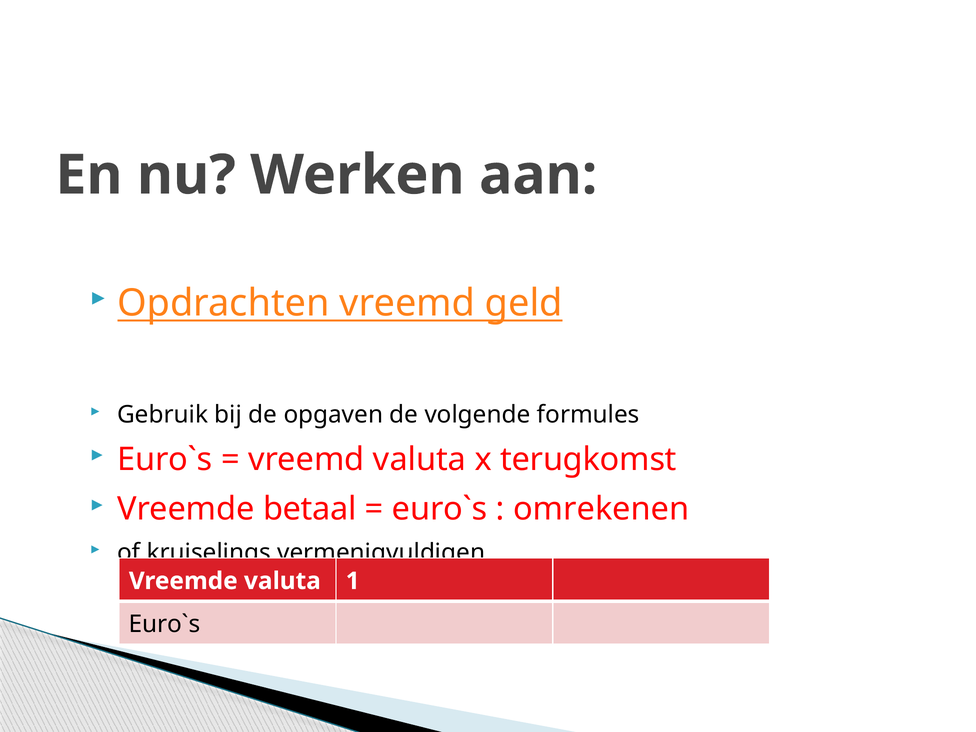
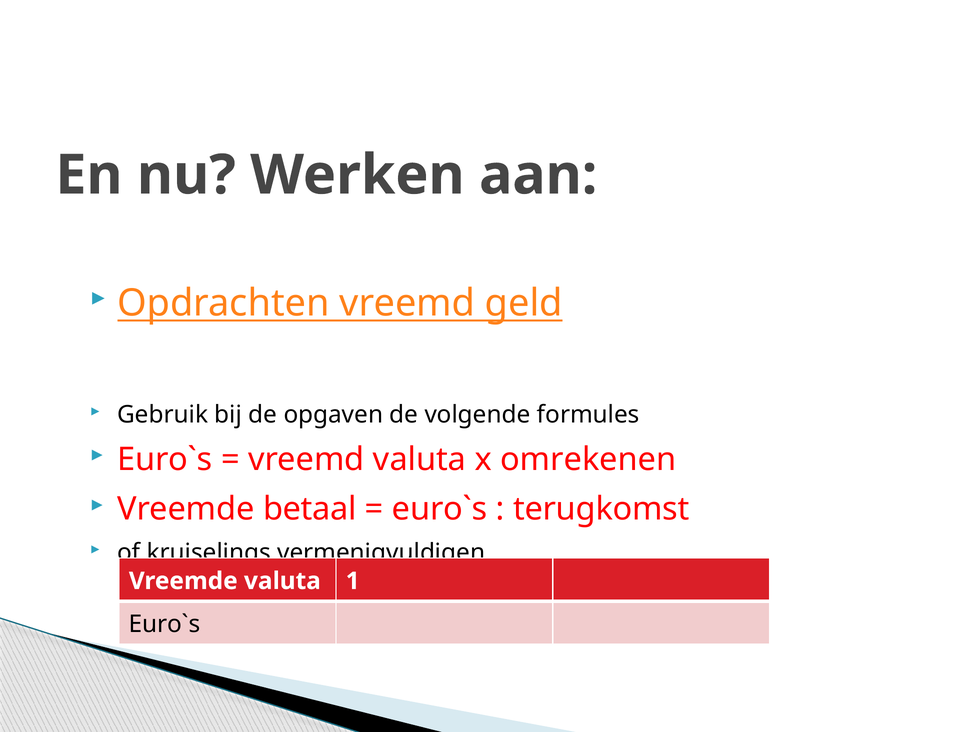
terugkomst: terugkomst -> omrekenen
omrekenen: omrekenen -> terugkomst
